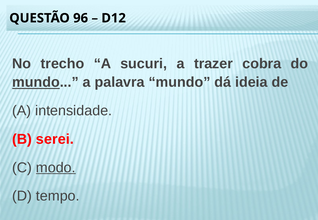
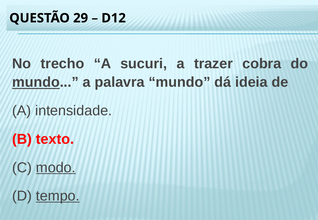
96: 96 -> 29
serei: serei -> texto
tempo underline: none -> present
